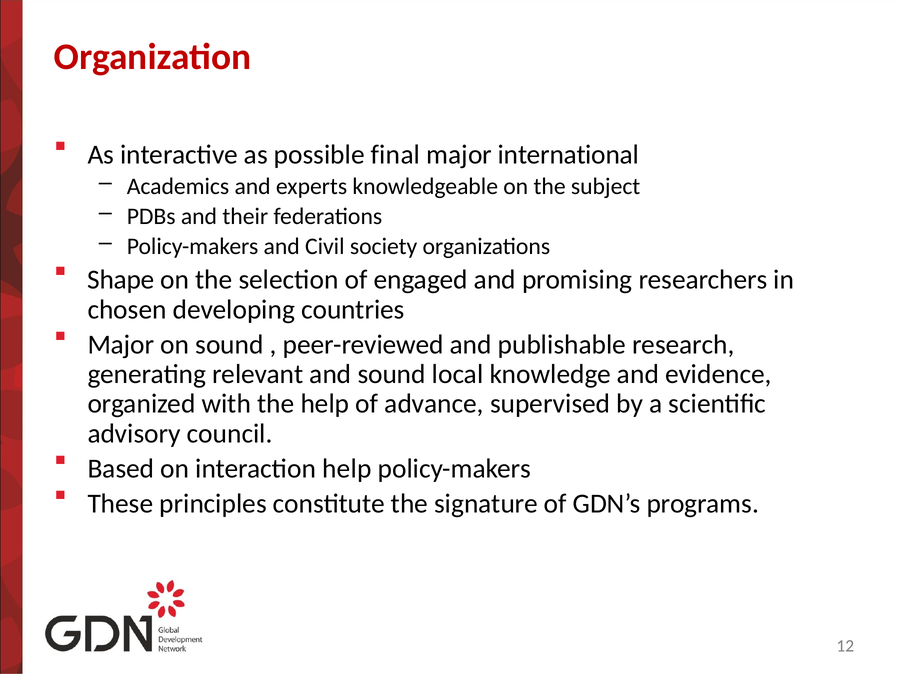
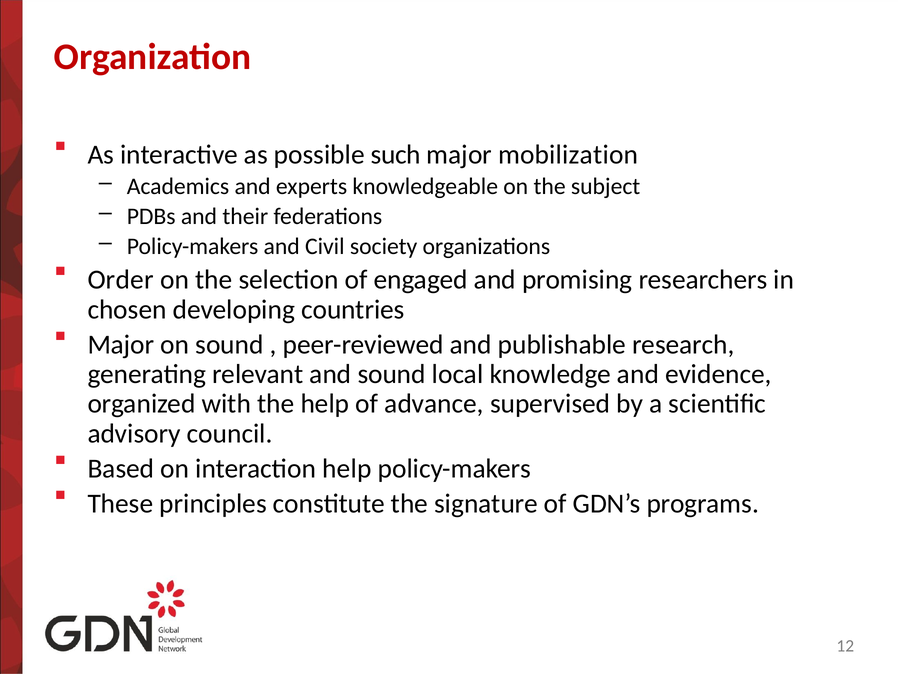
final: final -> such
international: international -> mobilization
Shape: Shape -> Order
